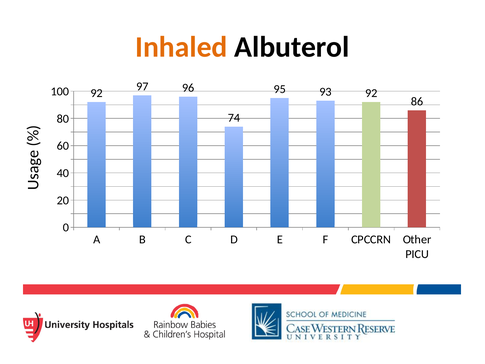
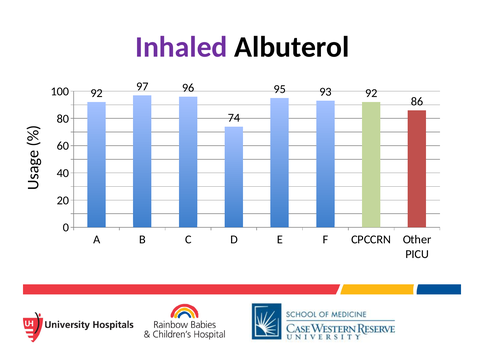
Inhaled colour: orange -> purple
